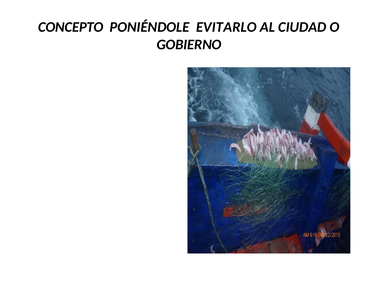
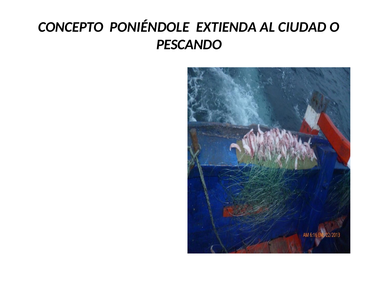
EVITARLO: EVITARLO -> EXTIENDA
GOBIERNO: GOBIERNO -> PESCANDO
